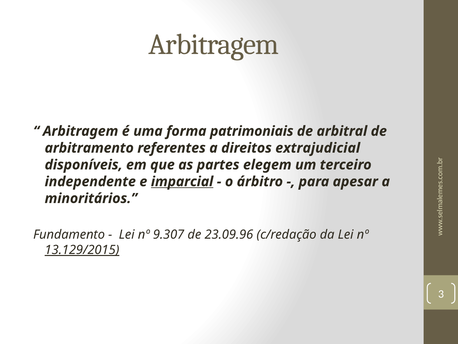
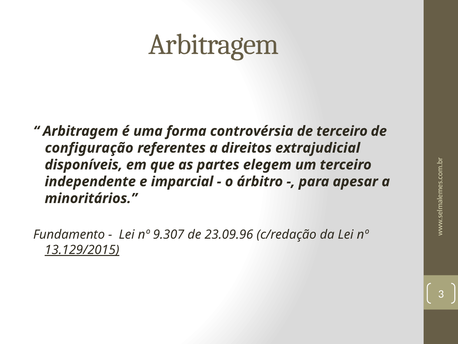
patrimoniais: patrimoniais -> controvérsia
de arbitral: arbitral -> terceiro
arbitramento: arbitramento -> configuração
imparcial underline: present -> none
